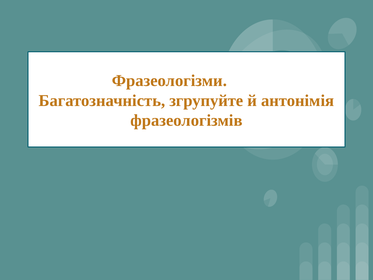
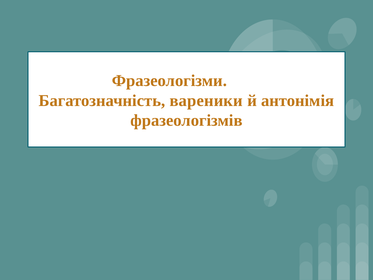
згрупуйте: згрупуйте -> вареники
